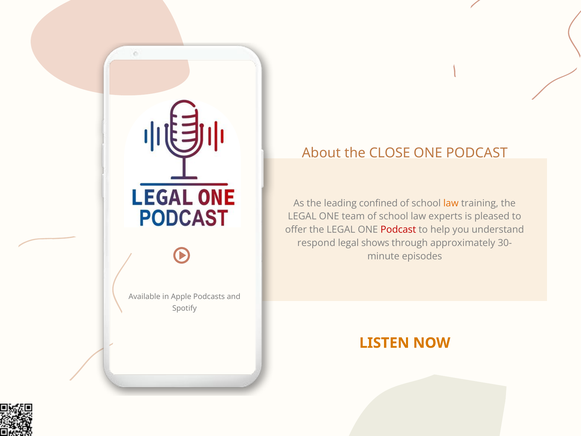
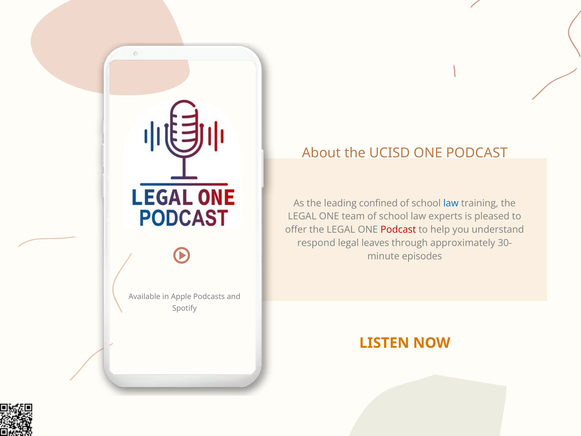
CLOSE: CLOSE -> UCISD
law at (451, 203) colour: orange -> blue
shows: shows -> leaves
